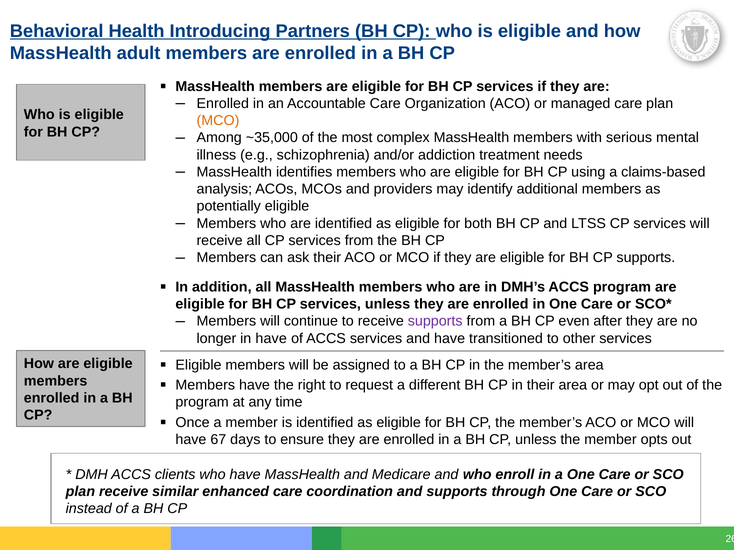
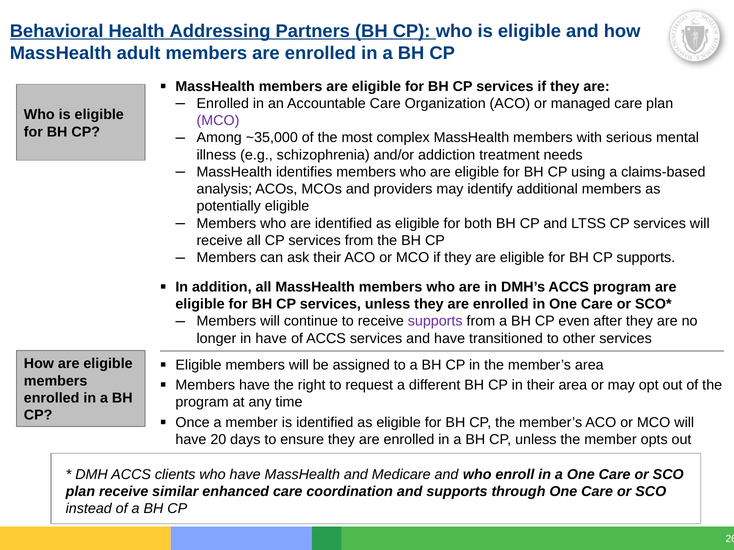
Introducing: Introducing -> Addressing
MCO at (218, 121) colour: orange -> purple
67: 67 -> 20
